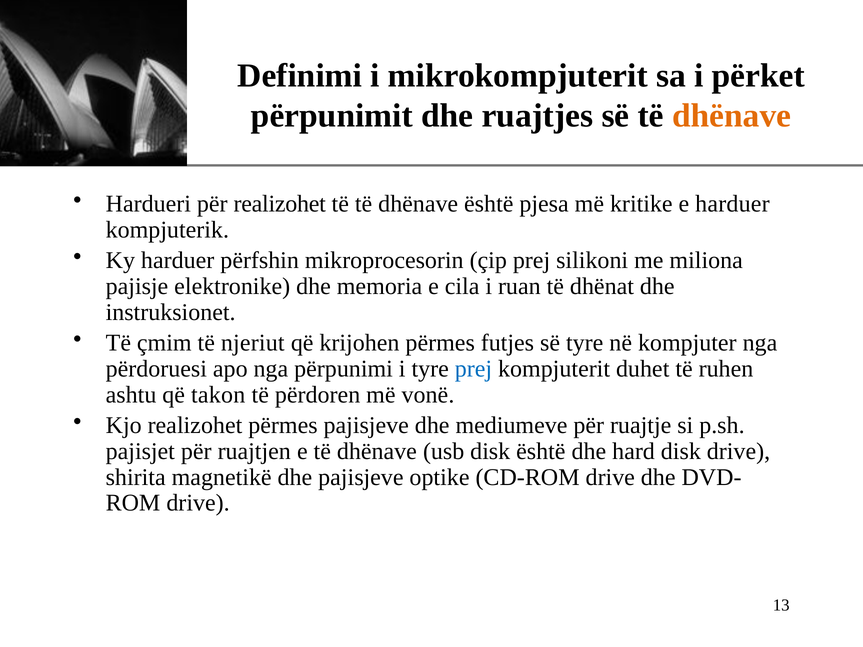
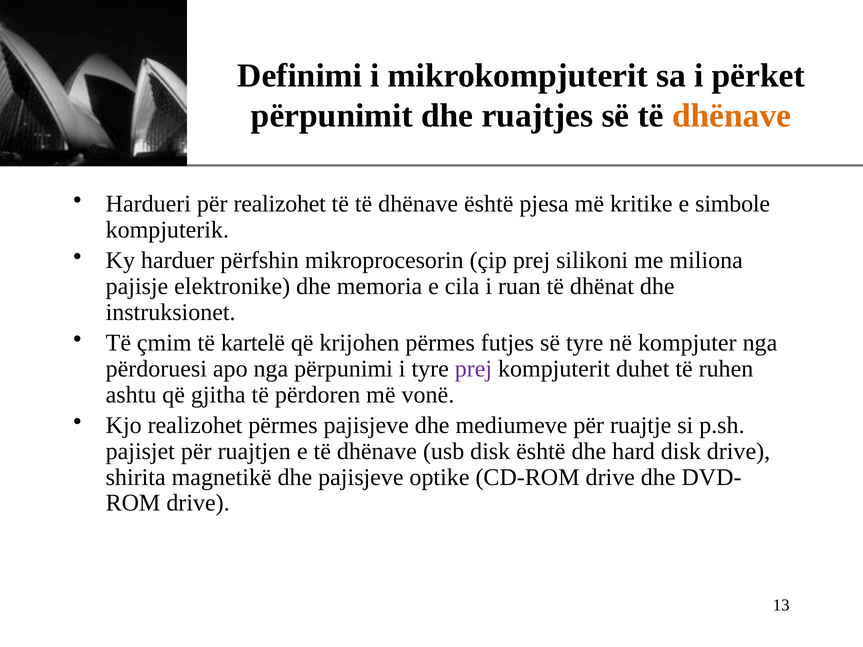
e harduer: harduer -> simbole
njeriut: njeriut -> kartelë
prej at (473, 369) colour: blue -> purple
takon: takon -> gjitha
